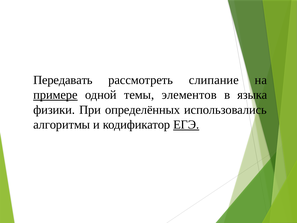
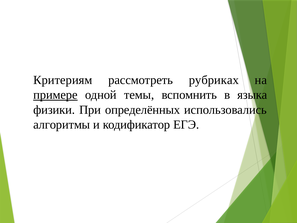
Передавать: Передавать -> Критериям
слипание: слипание -> рубриках
элементов: элементов -> вспомнить
ЕГЭ underline: present -> none
